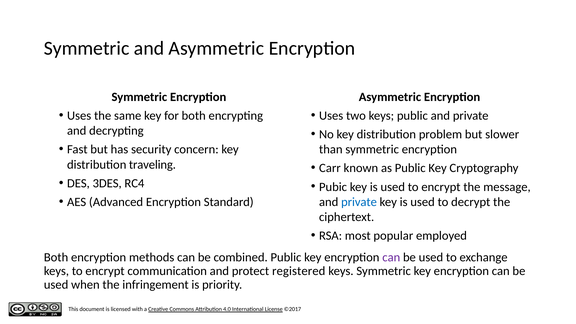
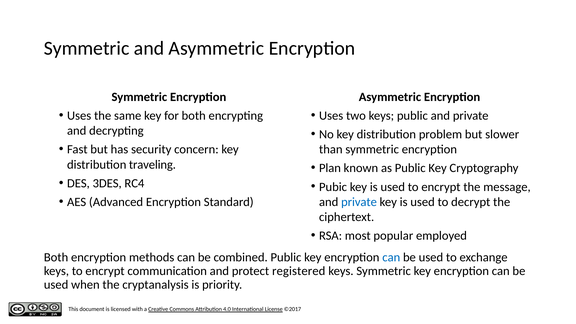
Carr: Carr -> Plan
can at (391, 257) colour: purple -> blue
infringement: infringement -> cryptanalysis
